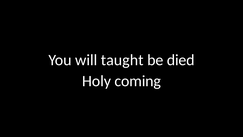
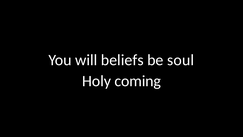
taught: taught -> beliefs
died: died -> soul
